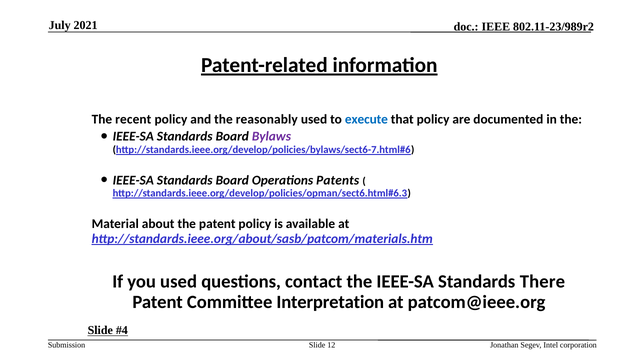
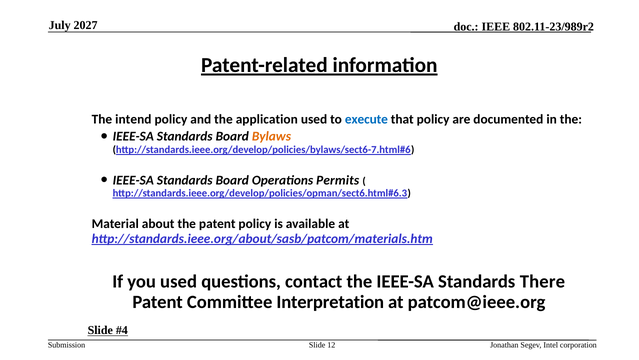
2021: 2021 -> 2027
recent: recent -> intend
reasonably: reasonably -> application
Bylaws colour: purple -> orange
Patents: Patents -> Permits
